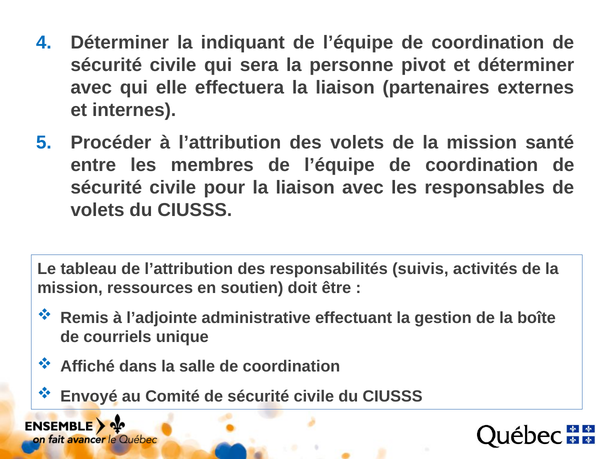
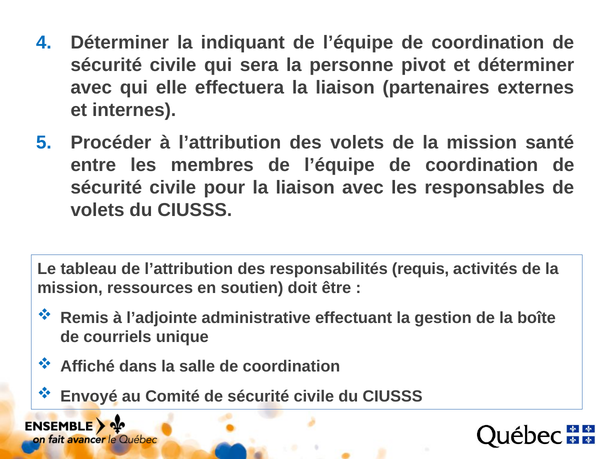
suivis: suivis -> requis
